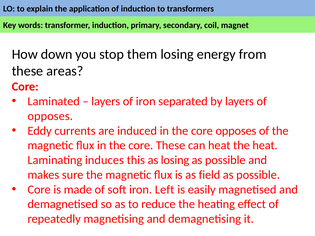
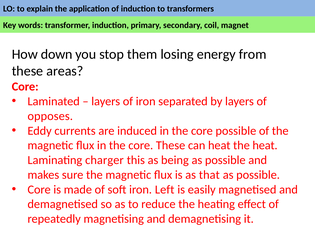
core opposes: opposes -> possible
induces: induces -> charger
as losing: losing -> being
field: field -> that
